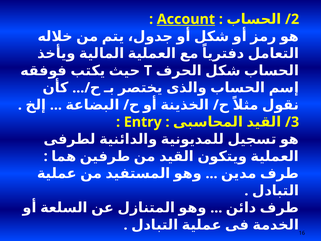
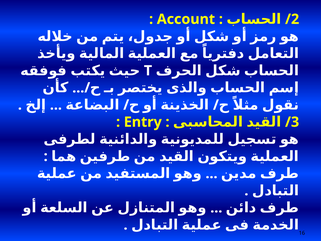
Account underline: present -> none
